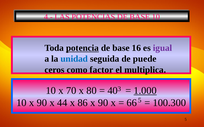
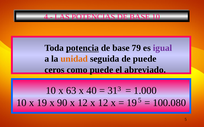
16: 16 -> 79
unidad colour: blue -> orange
como factor: factor -> puede
multiplica: multiplica -> abreviado
70: 70 -> 63
80: 80 -> 40
40: 40 -> 31
1.000 underline: present -> none
10 x 90: 90 -> 19
44: 44 -> 90
86 at (83, 103): 86 -> 12
90 at (103, 103): 90 -> 12
66 at (132, 103): 66 -> 19
100.300: 100.300 -> 100.080
